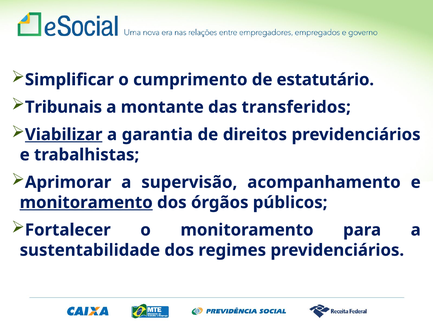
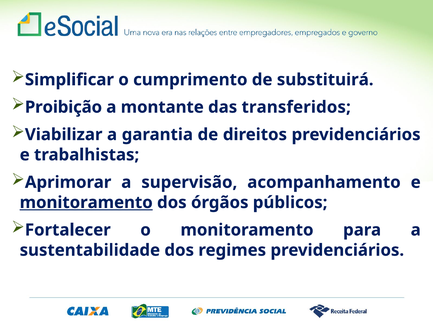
estatutário: estatutário -> substituirá
Tribunais: Tribunais -> Proibição
Viabilizar underline: present -> none
